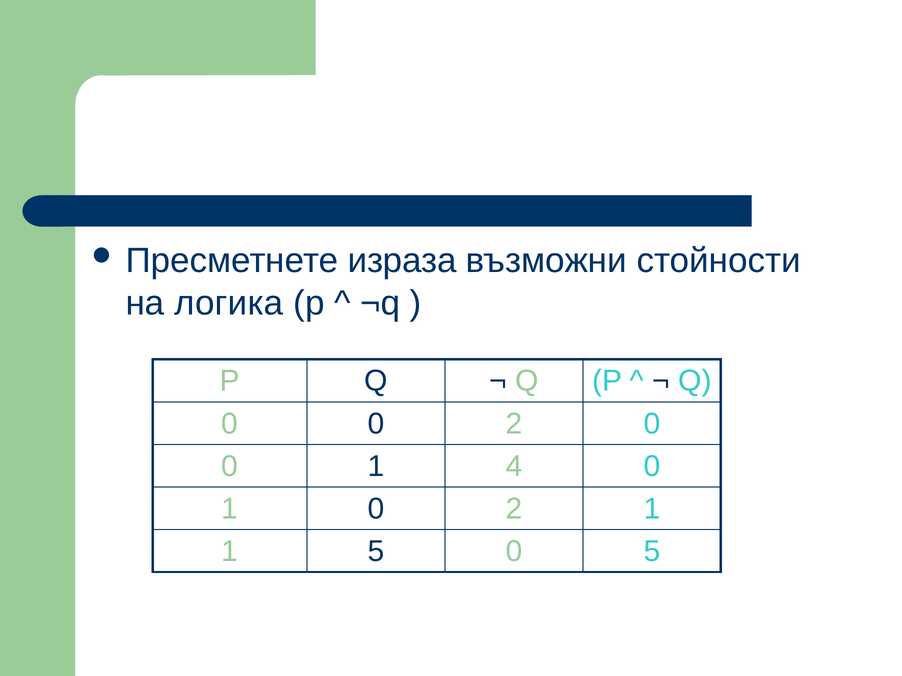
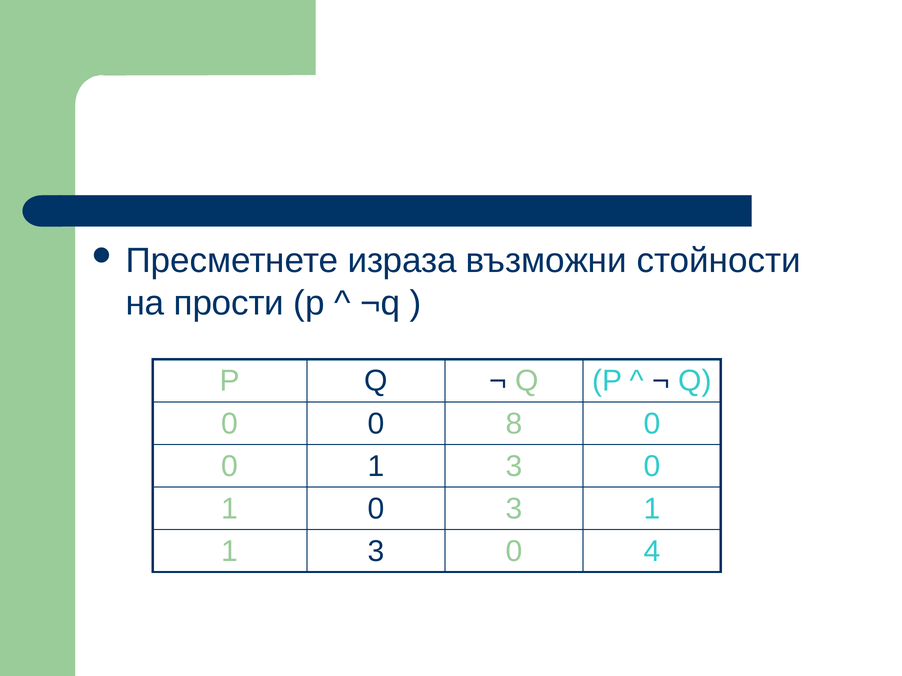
логика: логика -> прости
0 0 2: 2 -> 8
0 1 4: 4 -> 3
1 0 2: 2 -> 3
5 at (376, 552): 5 -> 3
0 5: 5 -> 4
